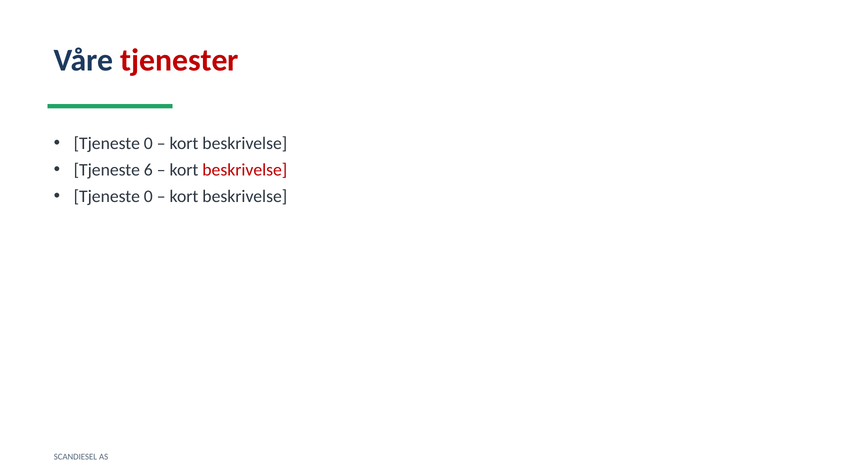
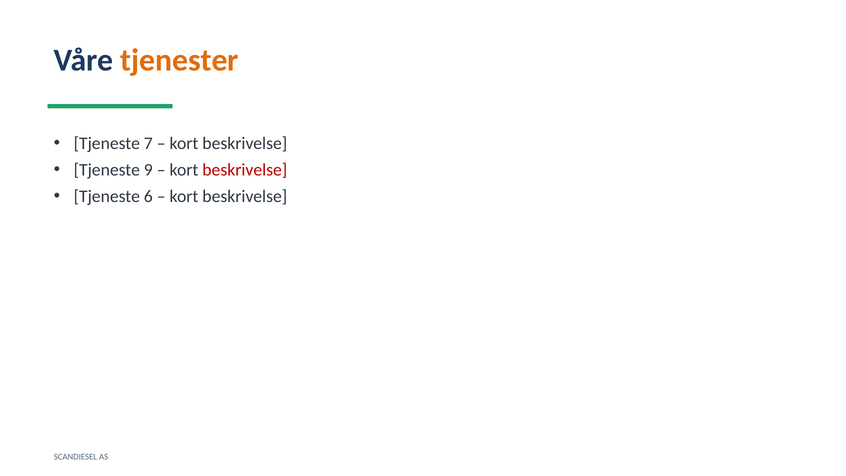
tjenester colour: red -> orange
0 at (148, 143): 0 -> 7
6: 6 -> 9
0 at (148, 196): 0 -> 6
